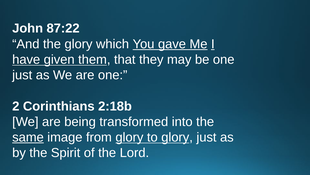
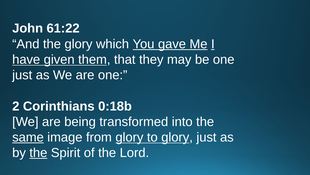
87:22: 87:22 -> 61:22
2:18b: 2:18b -> 0:18b
the at (38, 152) underline: none -> present
